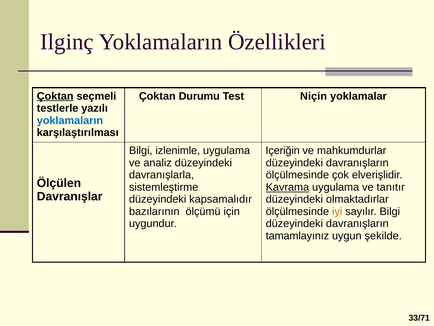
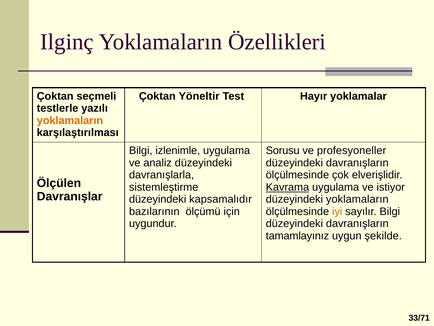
Çoktan at (55, 96) underline: present -> none
Durumu: Durumu -> Yöneltir
Niçin: Niçin -> Hayır
yoklamaların at (70, 120) colour: blue -> orange
Içeriğin: Içeriğin -> Sorusu
mahkumdurlar: mahkumdurlar -> profesyoneller
tanıtır: tanıtır -> istiyor
düzeyindeki olmaktadırlar: olmaktadırlar -> yoklamaların
